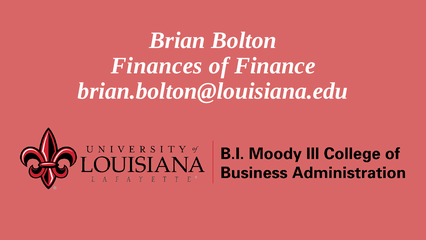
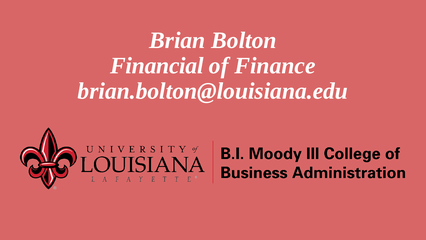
Finances: Finances -> Financial
